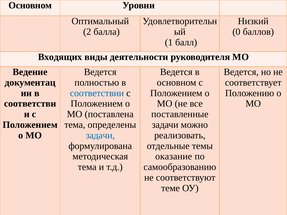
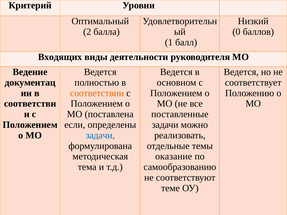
Основном at (30, 5): Основном -> Критерий
соответствии colour: blue -> orange
тема at (75, 125): тема -> если
